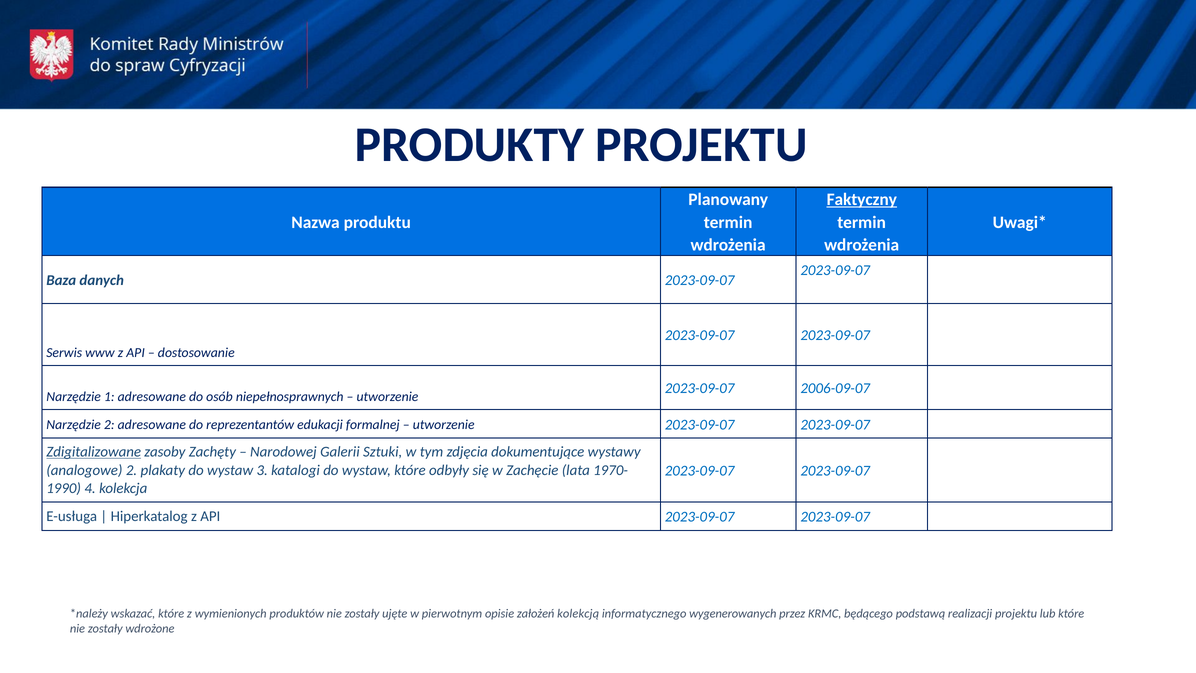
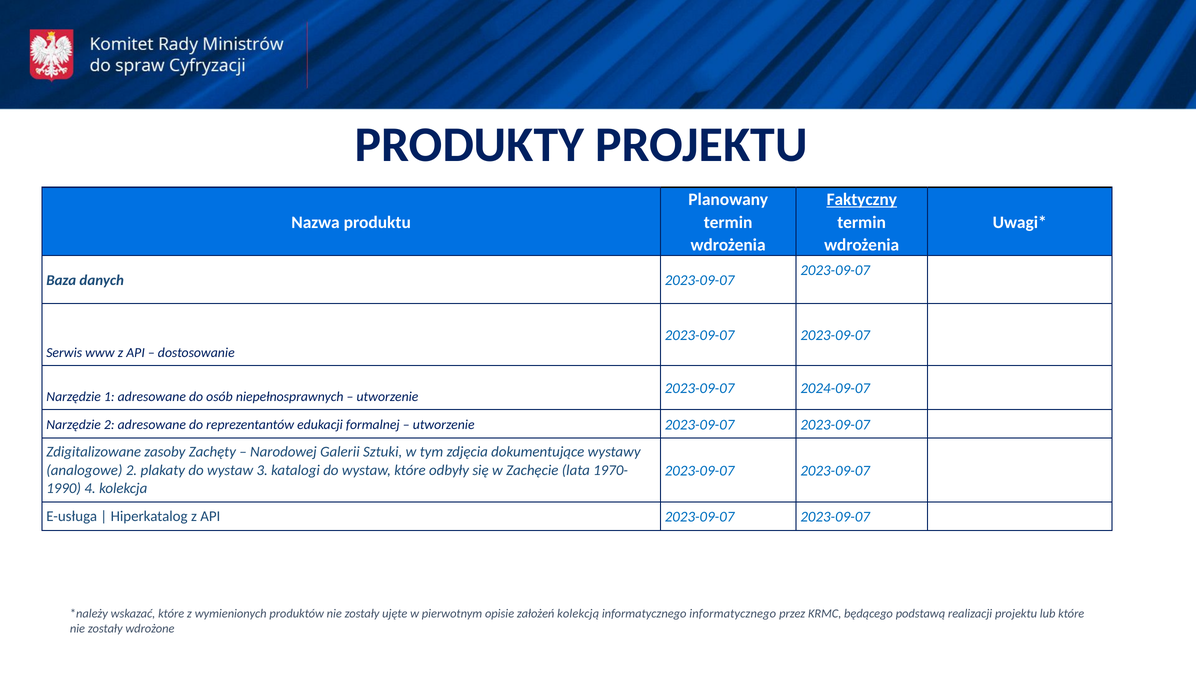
2006-09-07: 2006-09-07 -> 2024-09-07
Zdigitalizowane underline: present -> none
informatycznego wygenerowanych: wygenerowanych -> informatycznego
